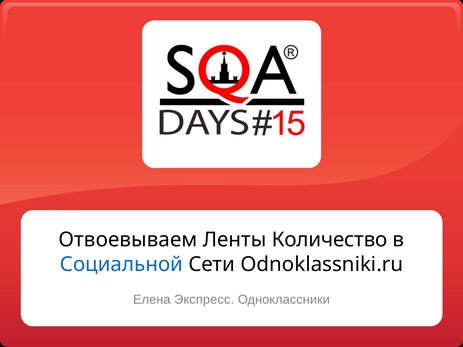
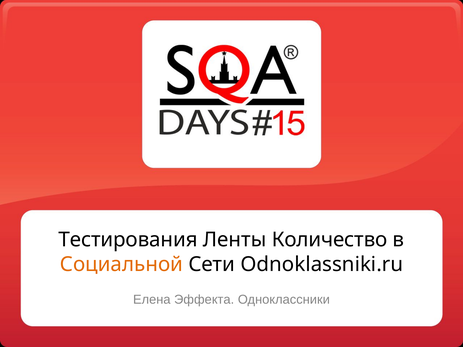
Отвоевываем: Отвоевываем -> Тестирования
Социальной colour: blue -> orange
Экспресс: Экспресс -> Эффекта
